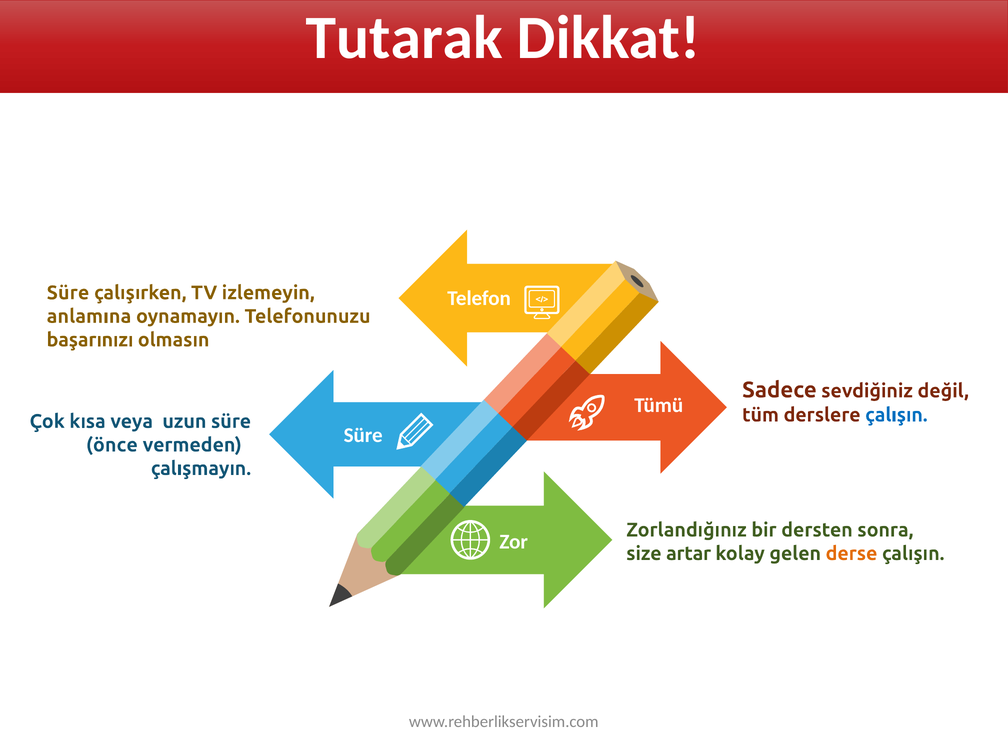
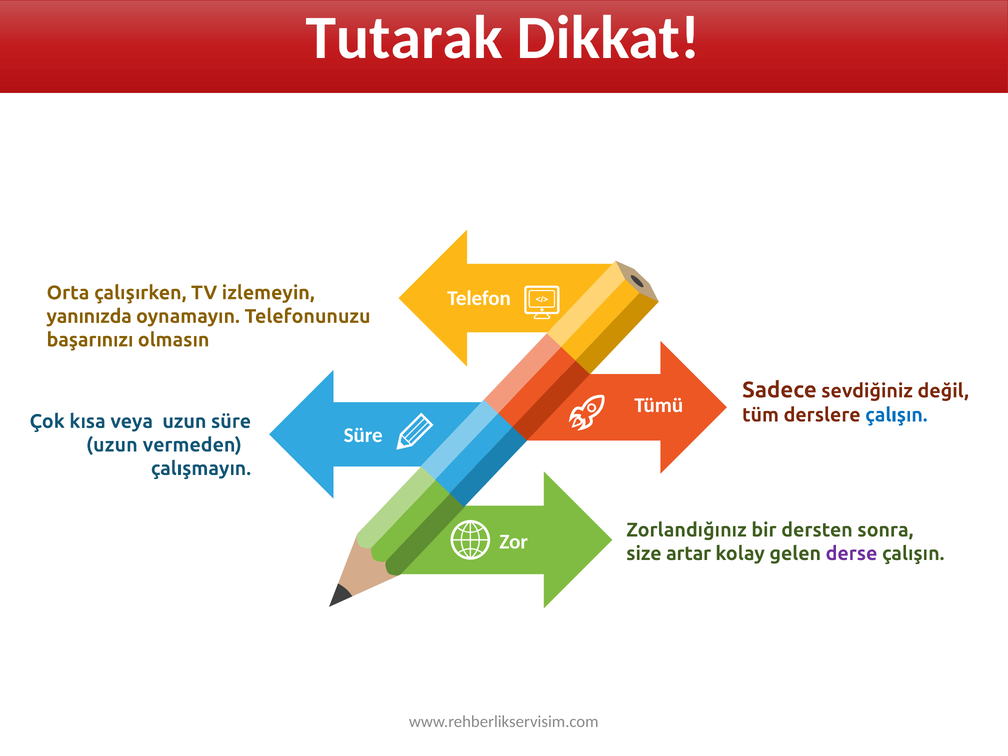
Süre at (68, 293): Süre -> Orta
anlamına: anlamına -> yanınızda
önce at (112, 445): önce -> uzun
derse colour: orange -> purple
